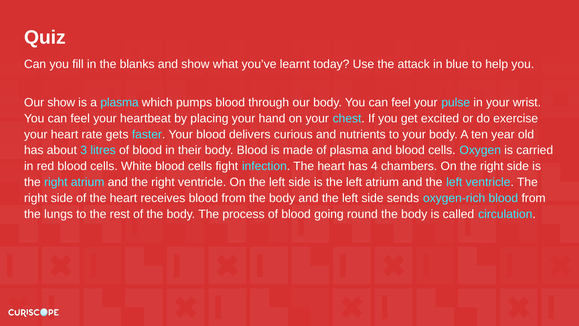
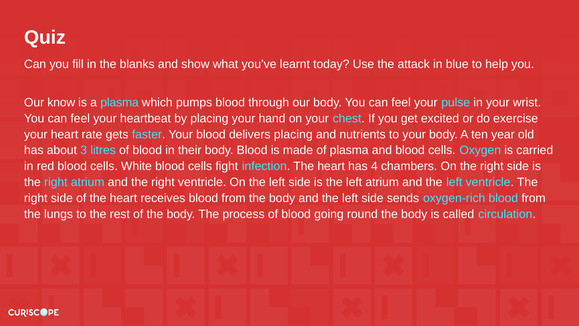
Our show: show -> know
delivers curious: curious -> placing
